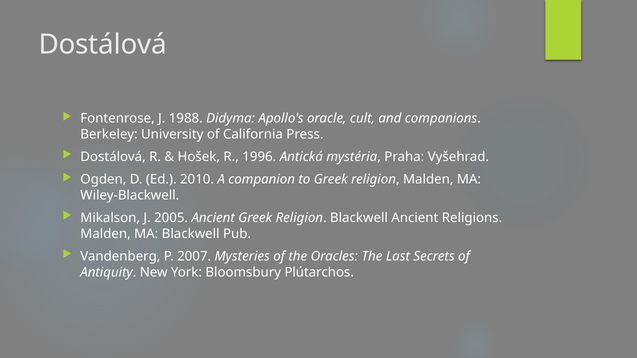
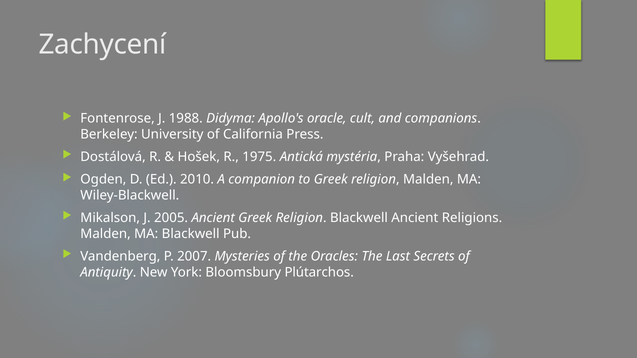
Dostálová at (103, 45): Dostálová -> Zachycení
1996: 1996 -> 1975
